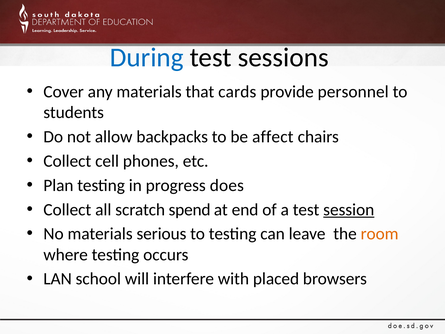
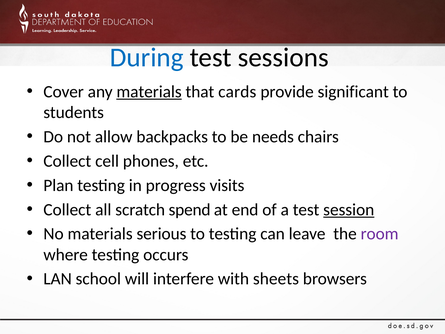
materials at (149, 92) underline: none -> present
personnel: personnel -> significant
affect: affect -> needs
does: does -> visits
room colour: orange -> purple
placed: placed -> sheets
